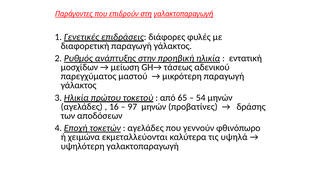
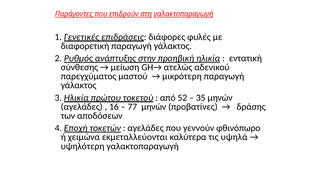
μοσχίδων: μοσχίδων -> σύνθεσης
τάσεως: τάσεως -> ατελώς
65: 65 -> 52
54: 54 -> 35
97: 97 -> 77
